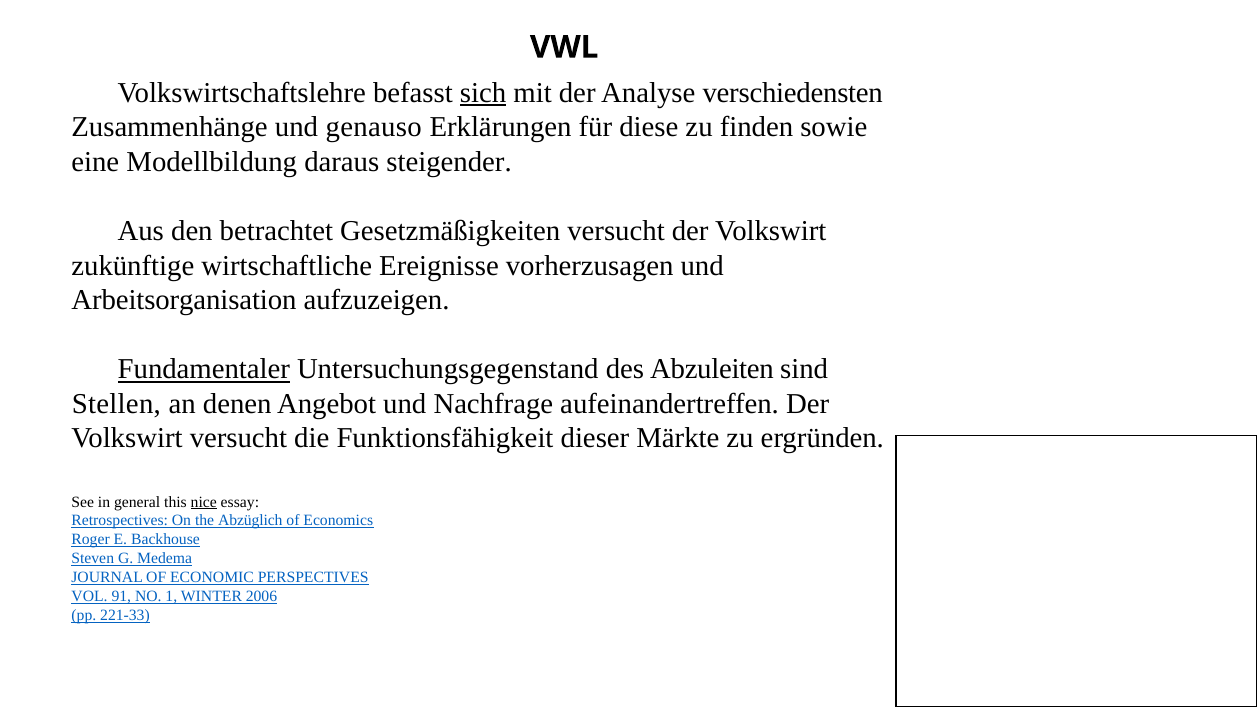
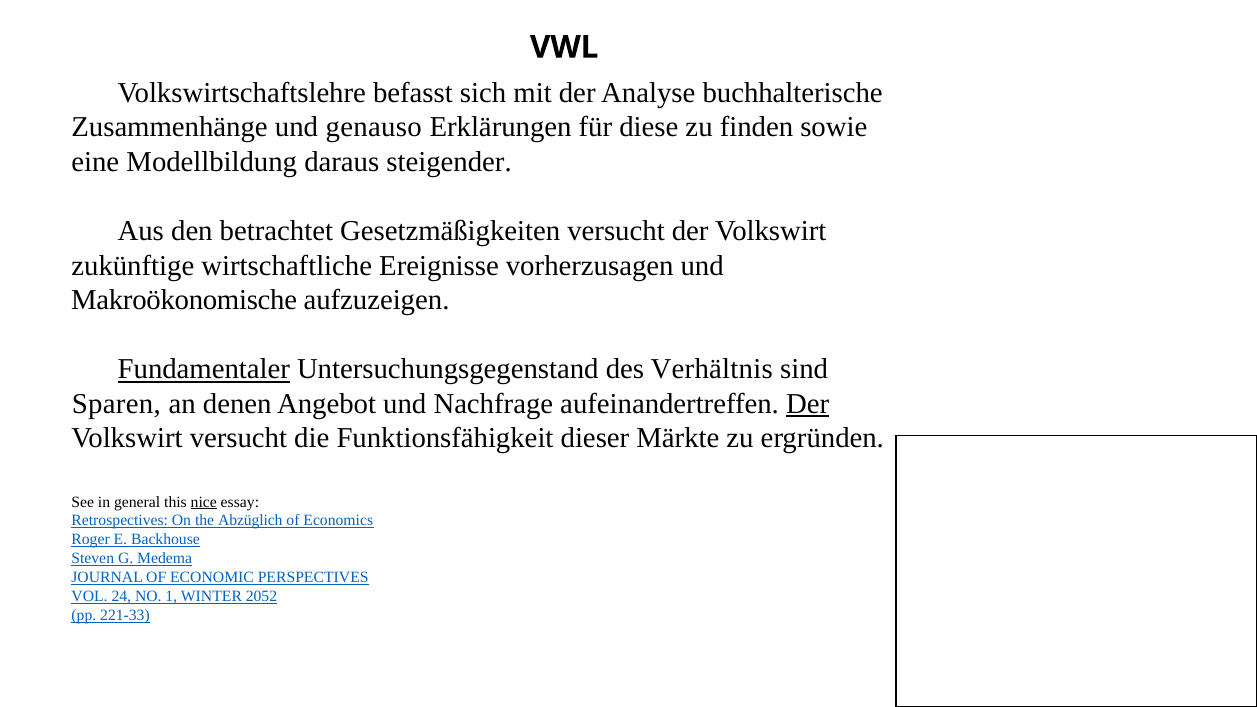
sich underline: present -> none
verschiedensten: verschiedensten -> buchhalterische
Arbeitsorganisation: Arbeitsorganisation -> Makroökonomische
Abzuleiten: Abzuleiten -> Verhältnis
Stellen: Stellen -> Sparen
Der at (808, 404) underline: none -> present
91: 91 -> 24
2006: 2006 -> 2052
